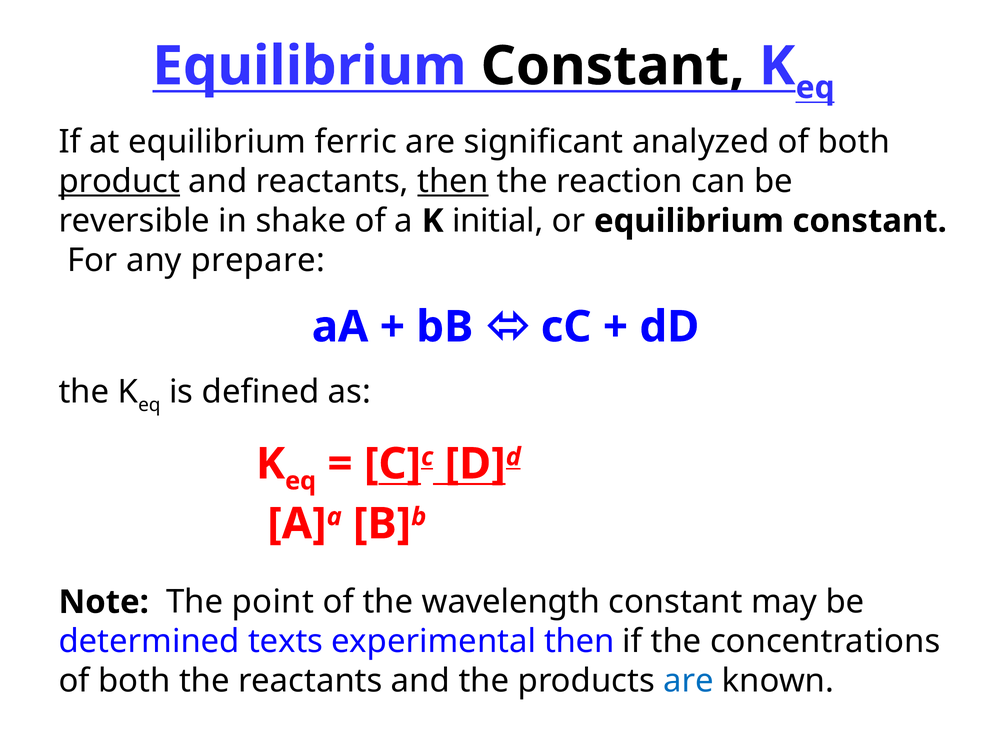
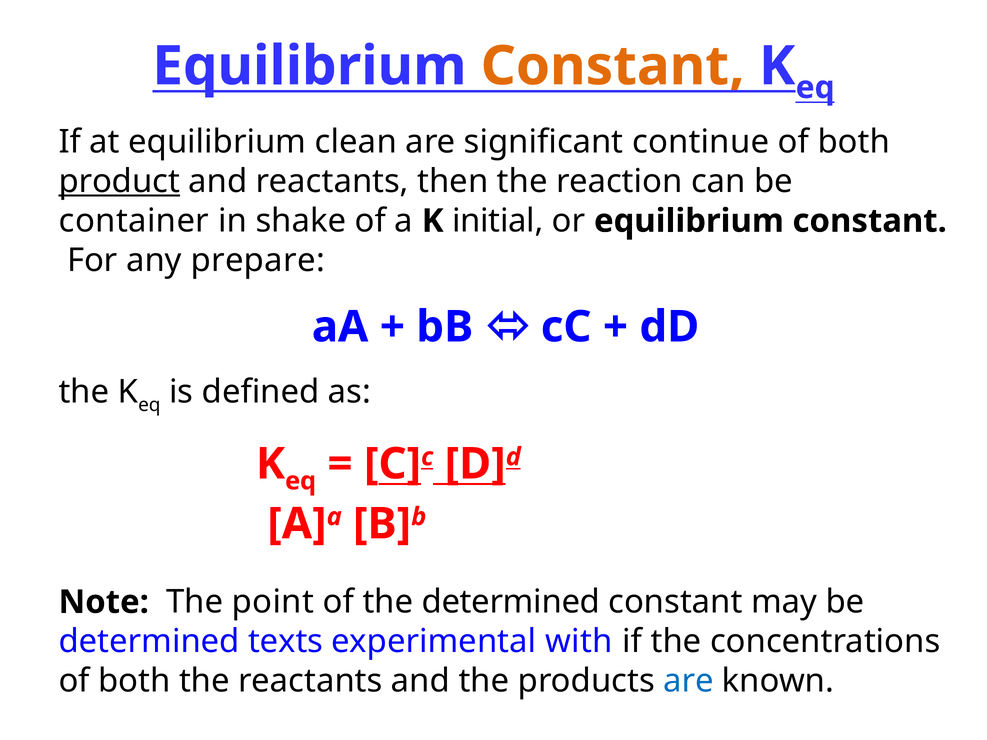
Constant at (613, 66) colour: black -> orange
ferric: ferric -> clean
analyzed: analyzed -> continue
then at (453, 182) underline: present -> none
reversible: reversible -> container
the wavelength: wavelength -> determined
experimental then: then -> with
